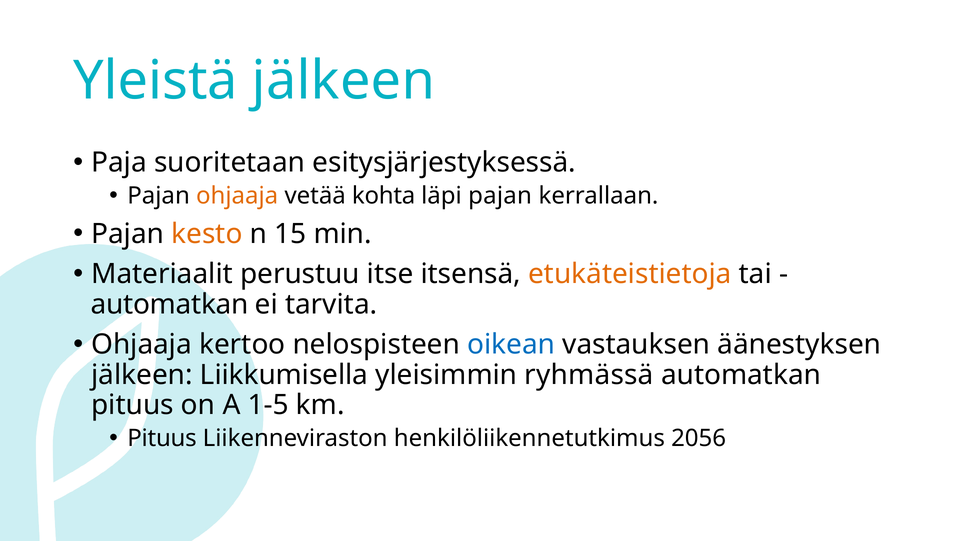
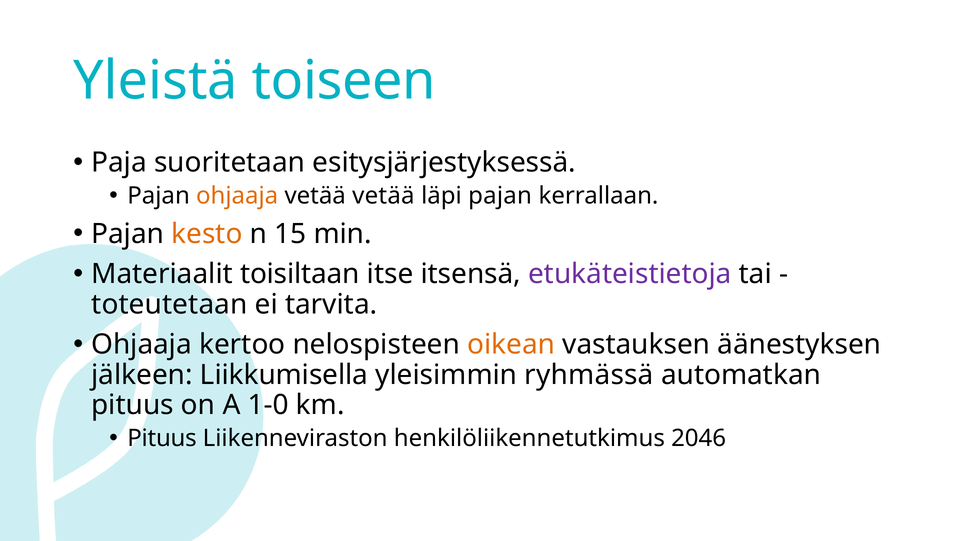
Yleistä jälkeen: jälkeen -> toiseen
vetää kohta: kohta -> vetää
perustuu: perustuu -> toisiltaan
etukäteistietoja colour: orange -> purple
automatkan at (170, 304): automatkan -> toteutetaan
oikean colour: blue -> orange
1-5: 1-5 -> 1-0
2056: 2056 -> 2046
